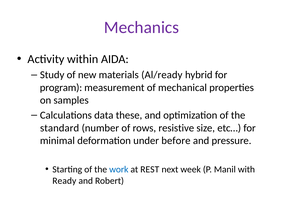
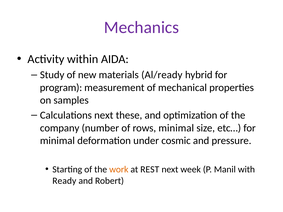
Calculations data: data -> next
standard: standard -> company
rows resistive: resistive -> minimal
before: before -> cosmic
work colour: blue -> orange
